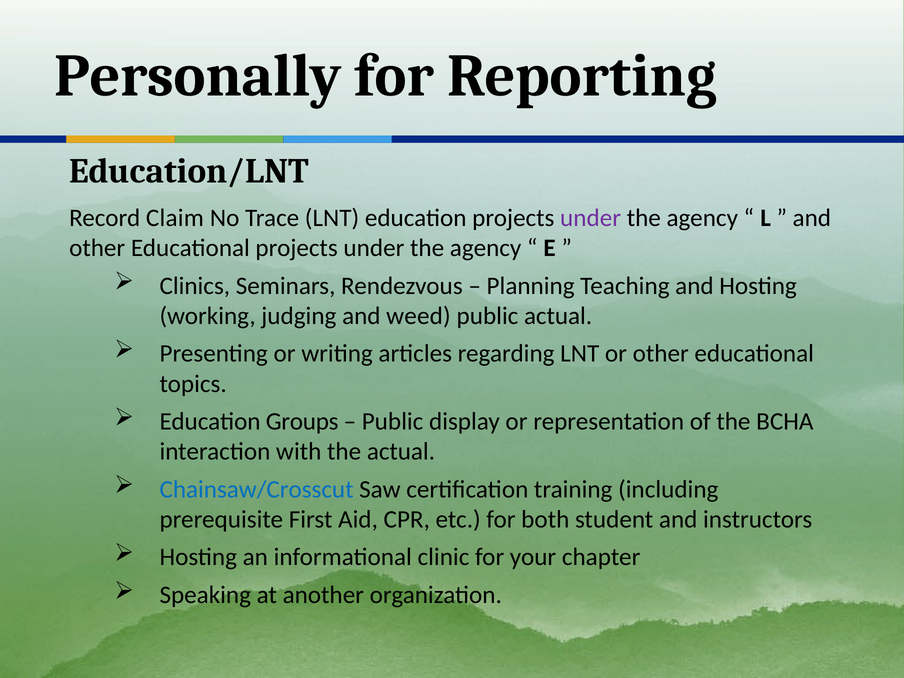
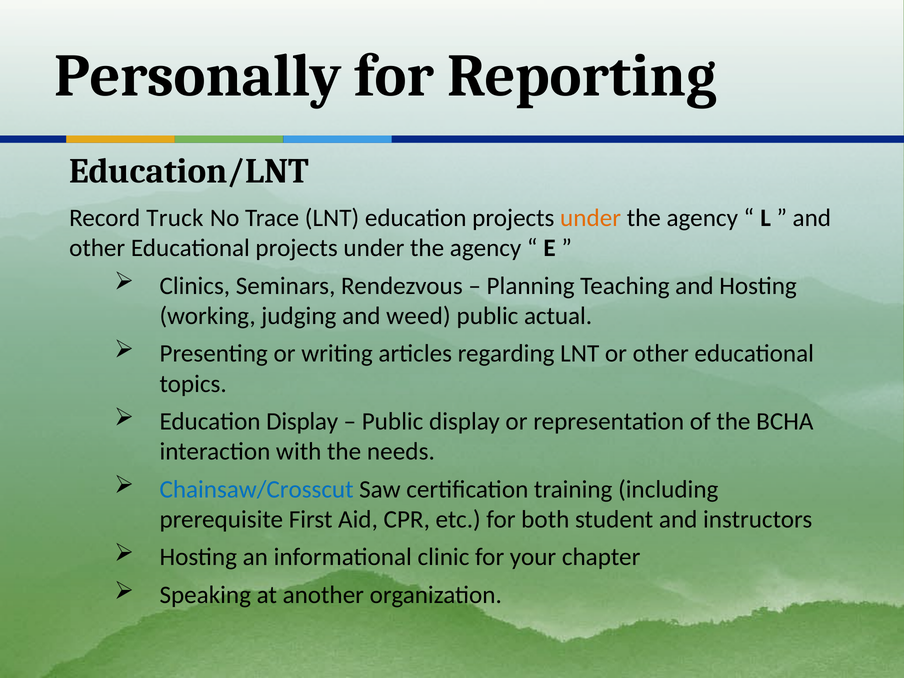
Claim: Claim -> Truck
under at (591, 218) colour: purple -> orange
Education Groups: Groups -> Display
the actual: actual -> needs
